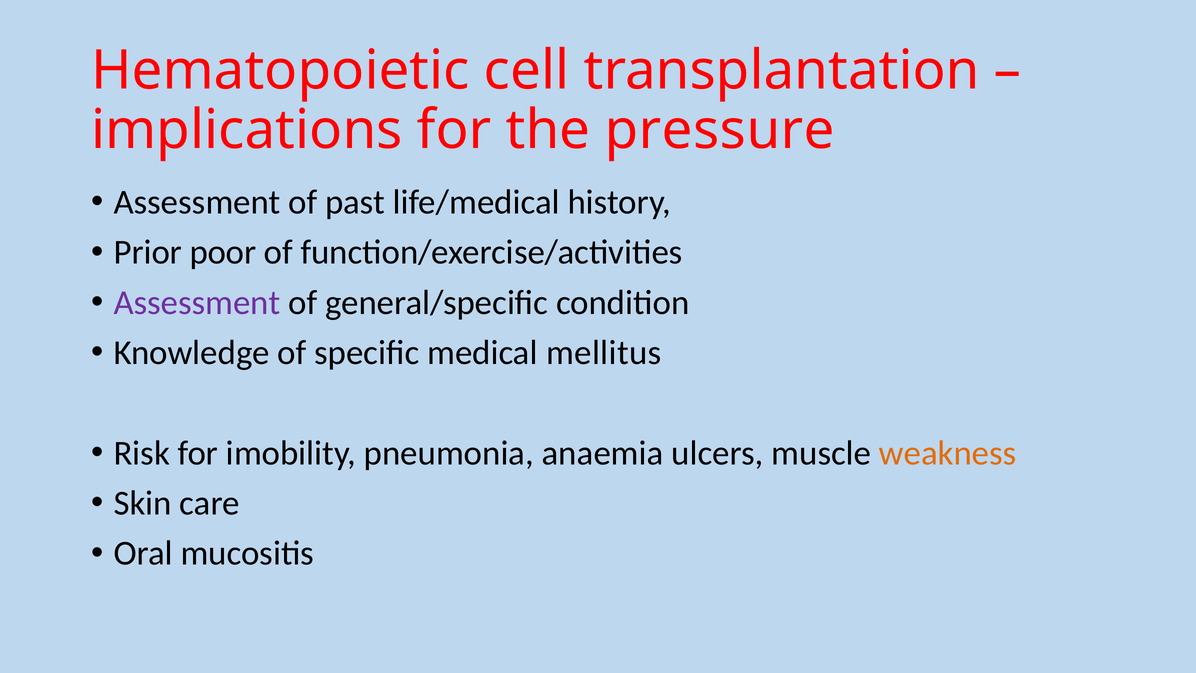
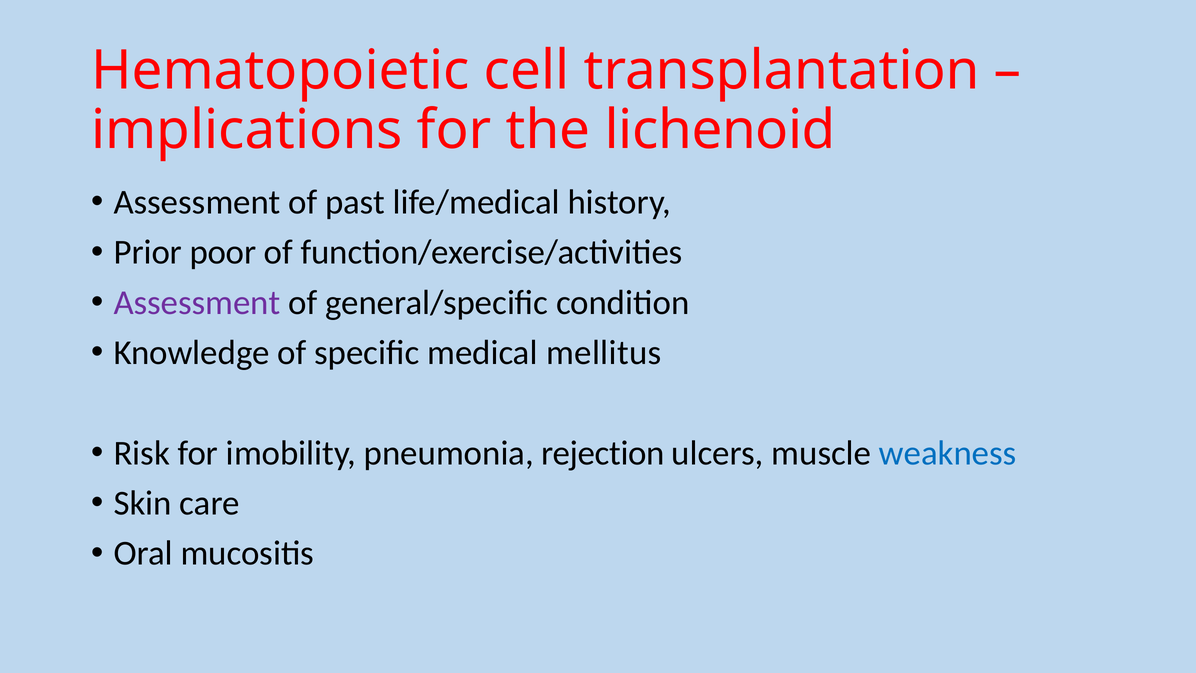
pressure: pressure -> lichenoid
anaemia: anaemia -> rejection
weakness colour: orange -> blue
